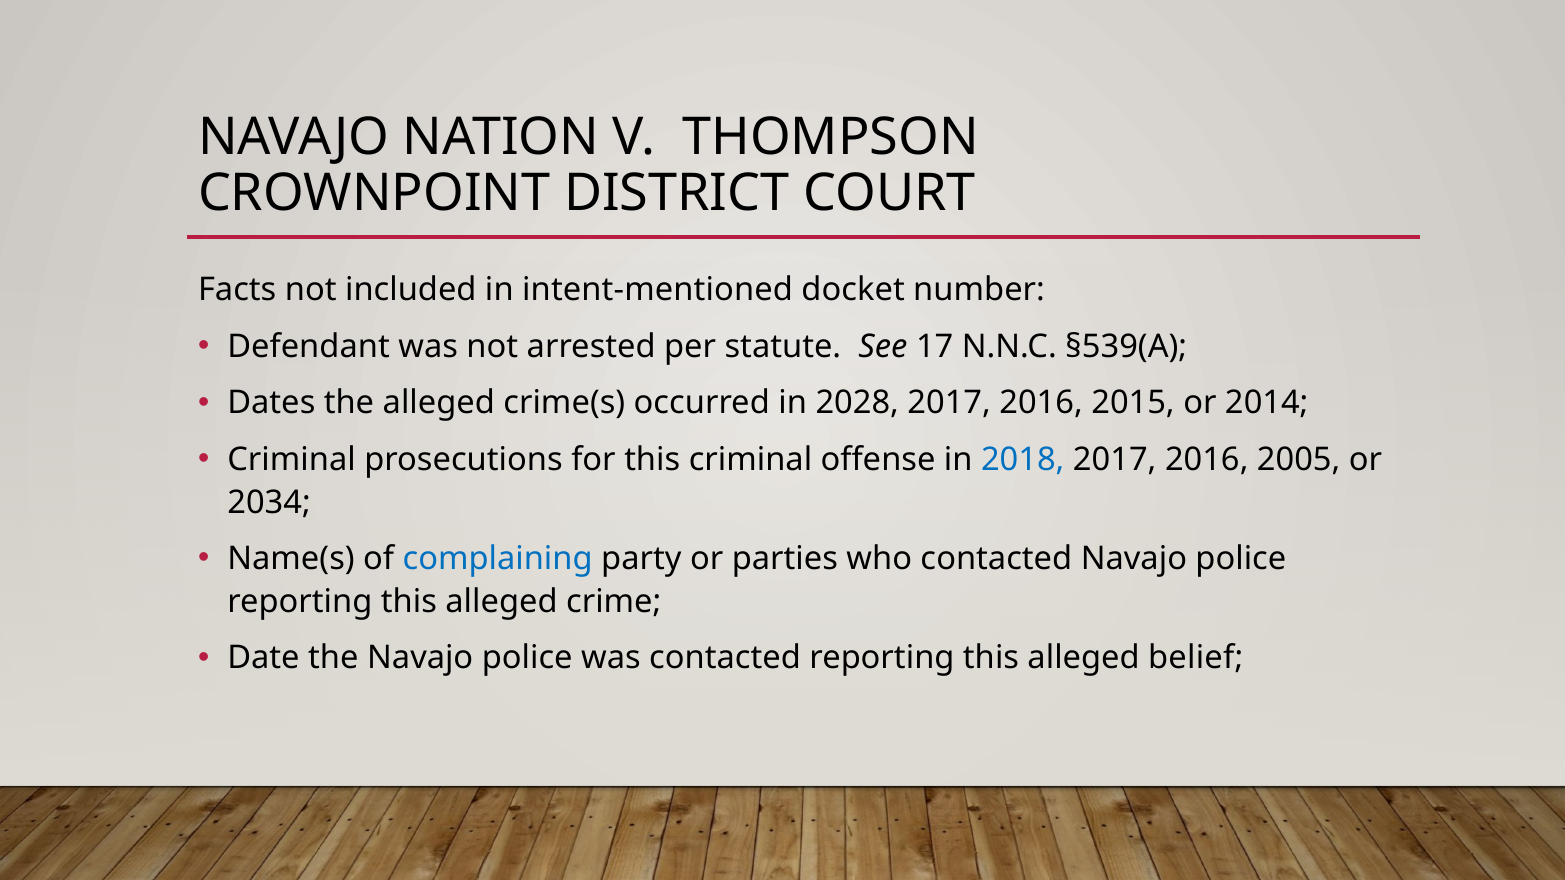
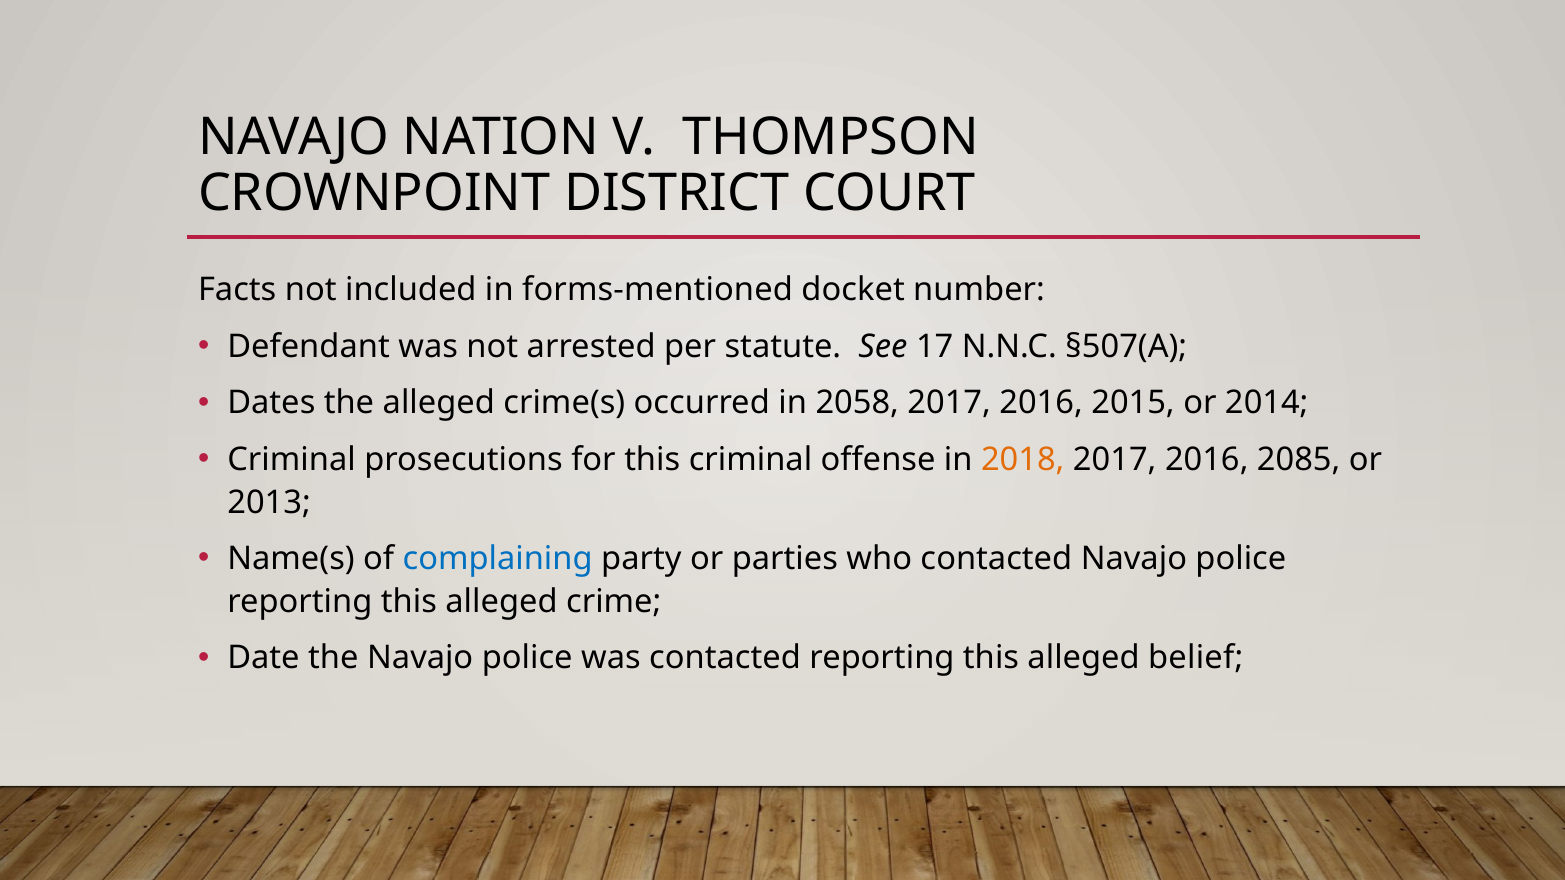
intent-mentioned: intent-mentioned -> forms-mentioned
§539(A: §539(A -> §507(A
2028: 2028 -> 2058
2018 colour: blue -> orange
2005: 2005 -> 2085
2034: 2034 -> 2013
